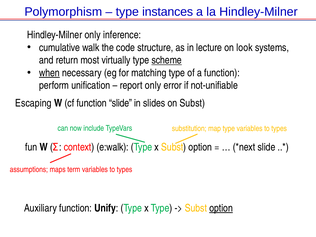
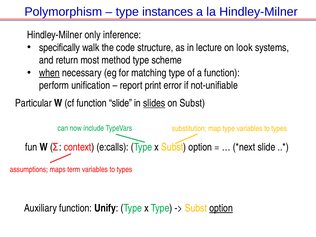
cumulative: cumulative -> specifically
virtually: virtually -> method
scheme underline: present -> none
report only: only -> print
Escaping: Escaping -> Particular
slides underline: none -> present
e:walk: e:walk -> e:calls
